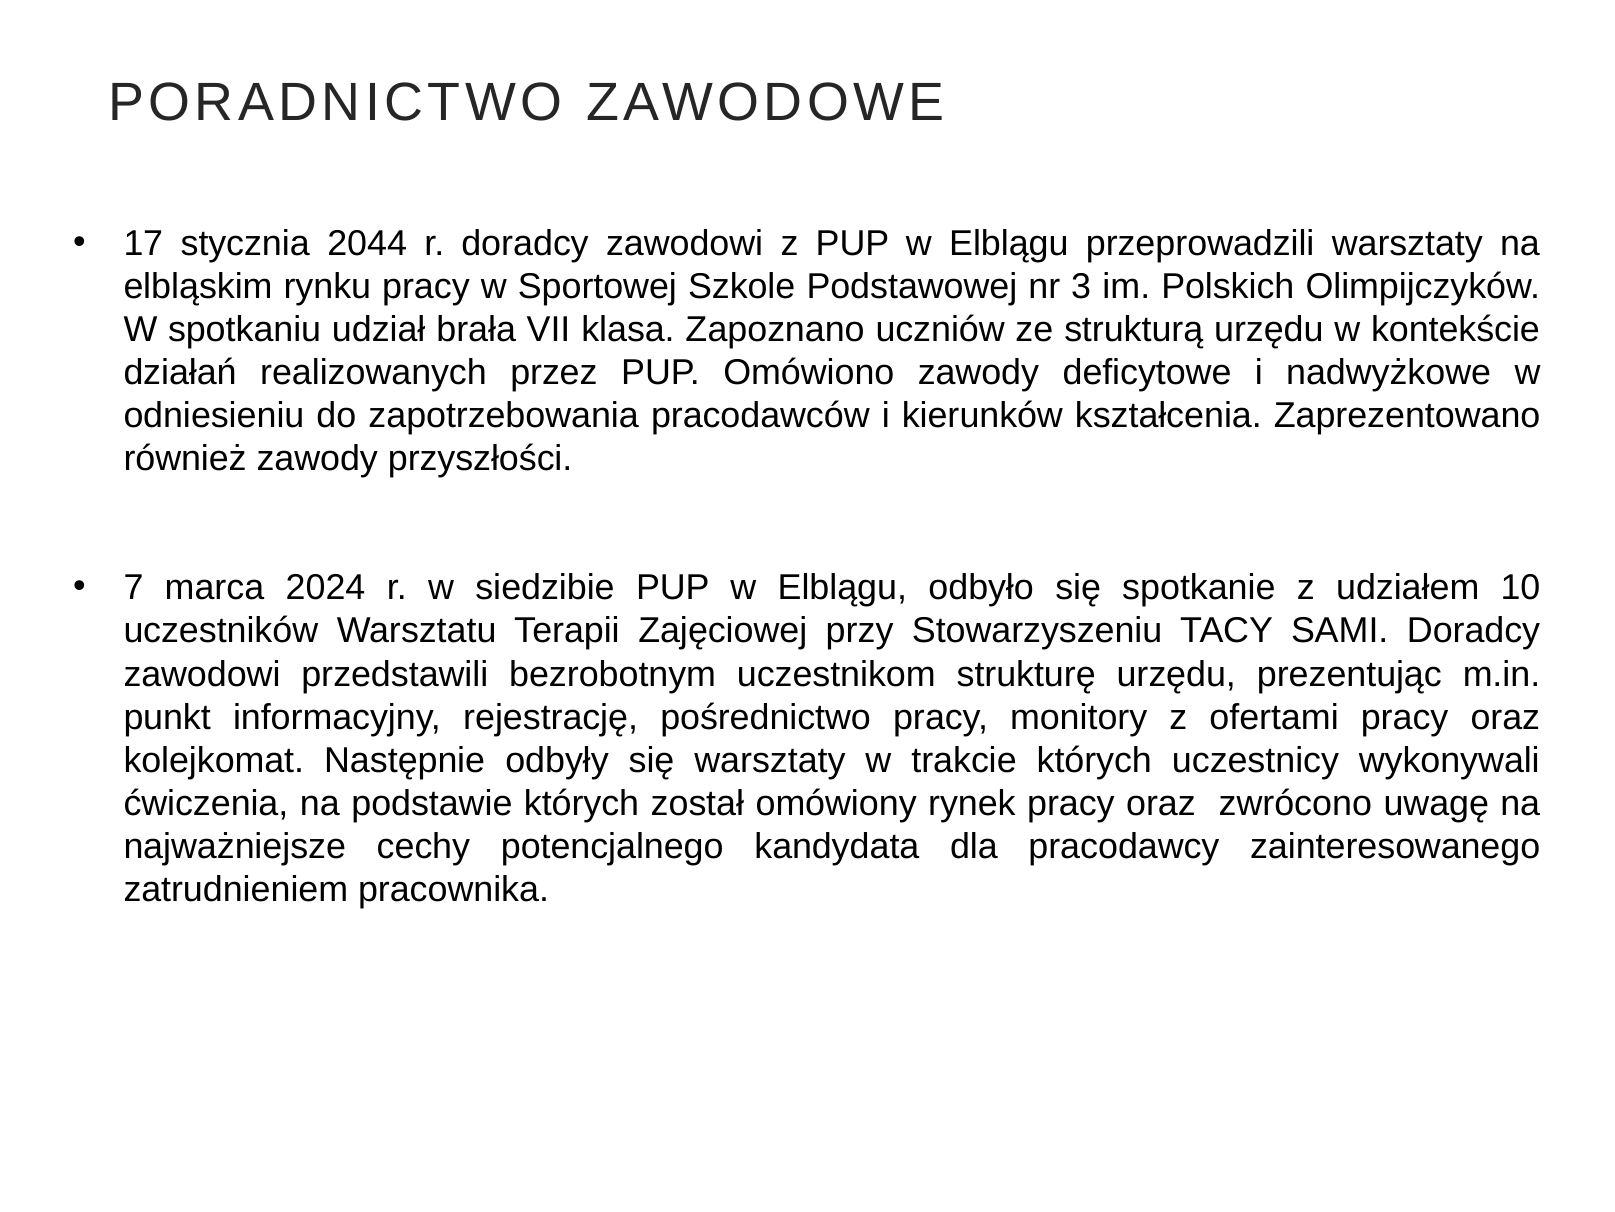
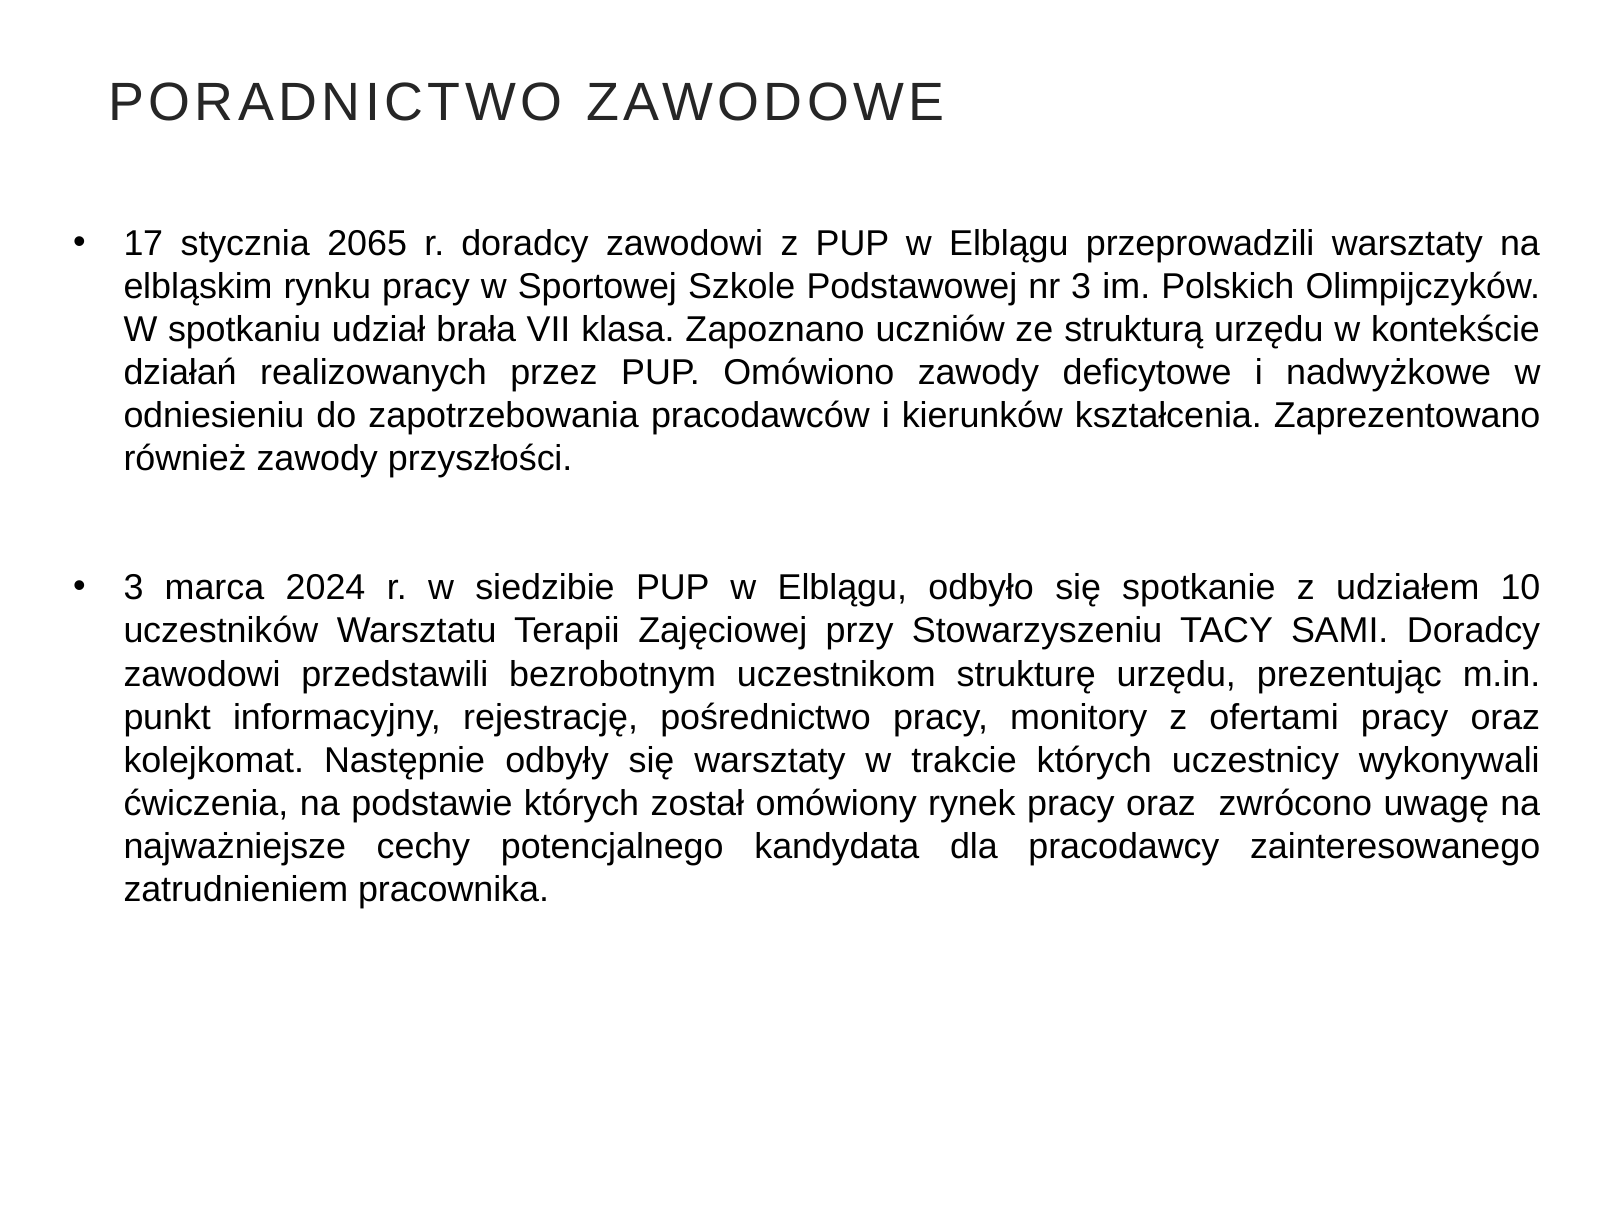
2044: 2044 -> 2065
7 at (134, 588): 7 -> 3
